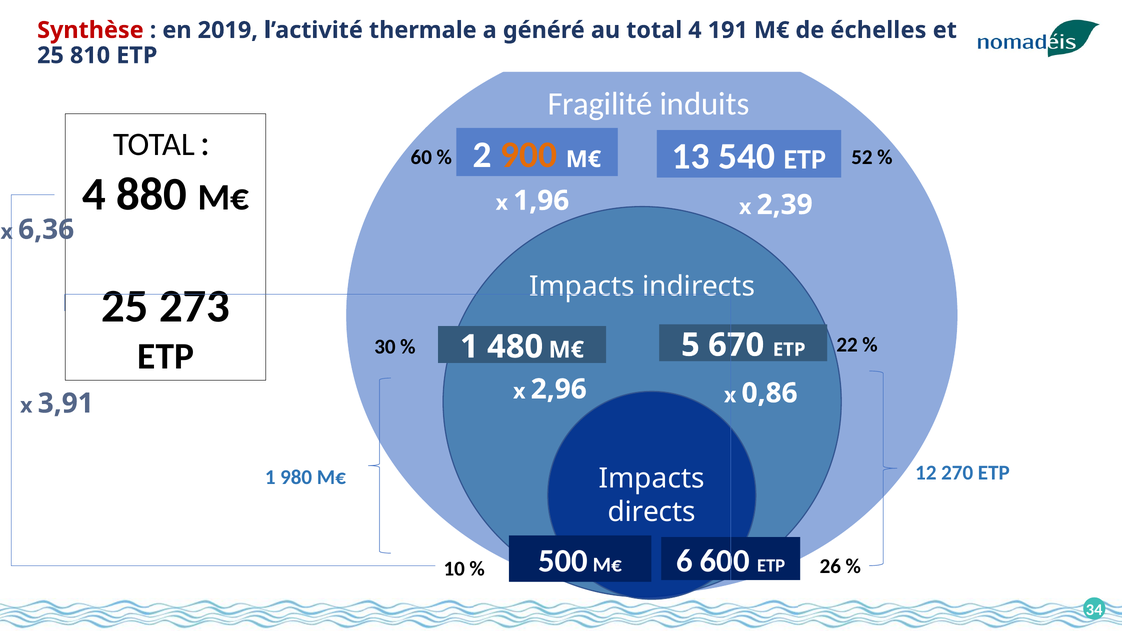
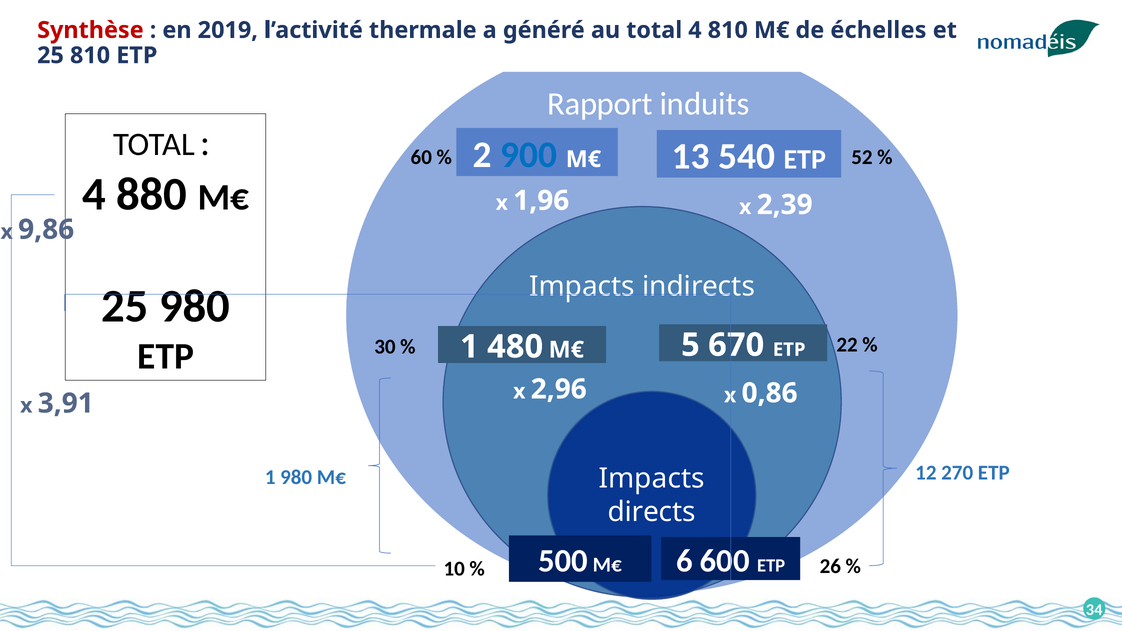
4 191: 191 -> 810
Fragilité: Fragilité -> Rapport
900 colour: orange -> blue
6,36: 6,36 -> 9,86
25 273: 273 -> 980
